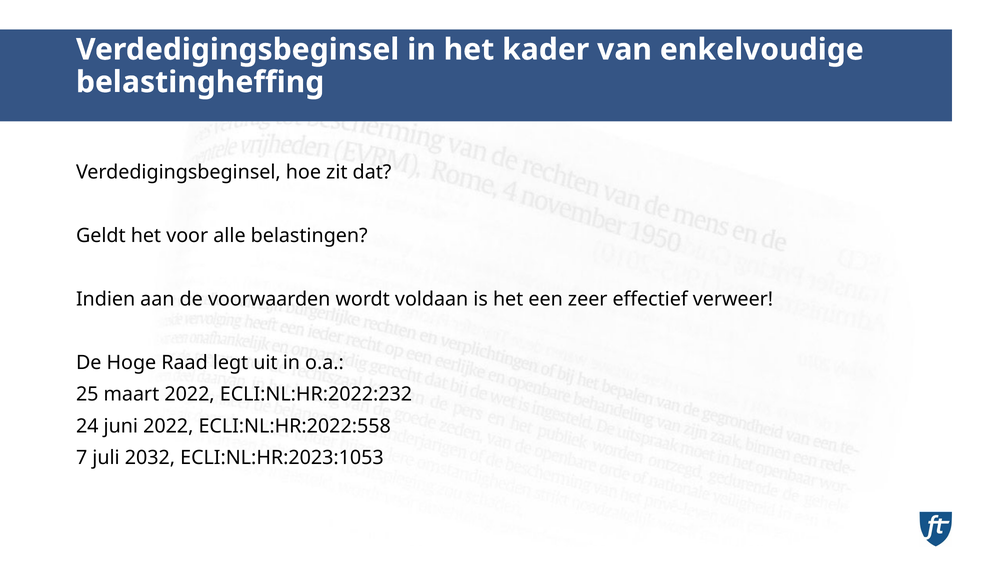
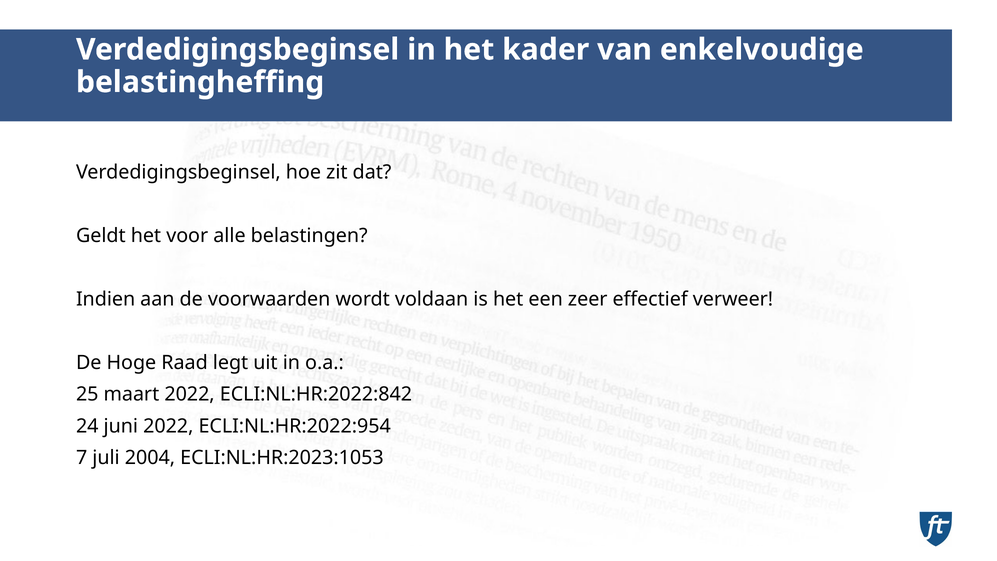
ECLI:NL:HR:2022:232: ECLI:NL:HR:2022:232 -> ECLI:NL:HR:2022:842
ECLI:NL:HR:2022:558: ECLI:NL:HR:2022:558 -> ECLI:NL:HR:2022:954
2032: 2032 -> 2004
